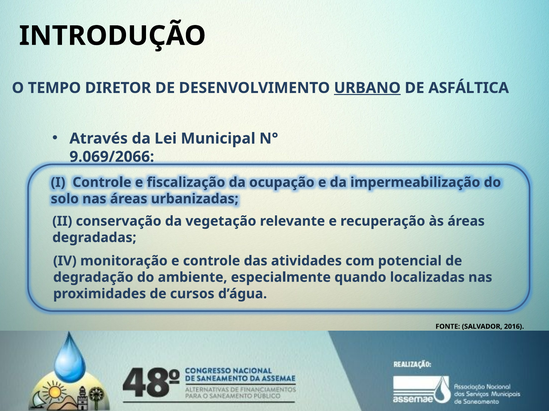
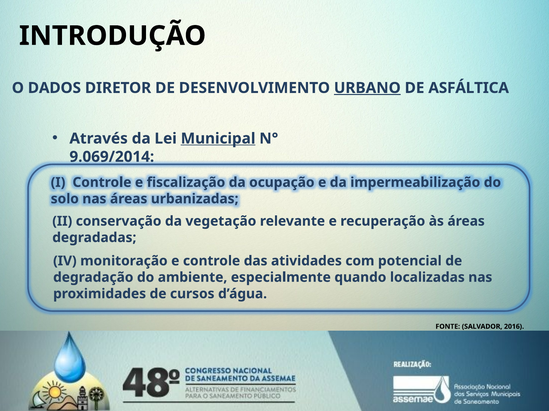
TEMPO: TEMPO -> DADOS
Municipal underline: none -> present
9.069/2066: 9.069/2066 -> 9.069/2014
